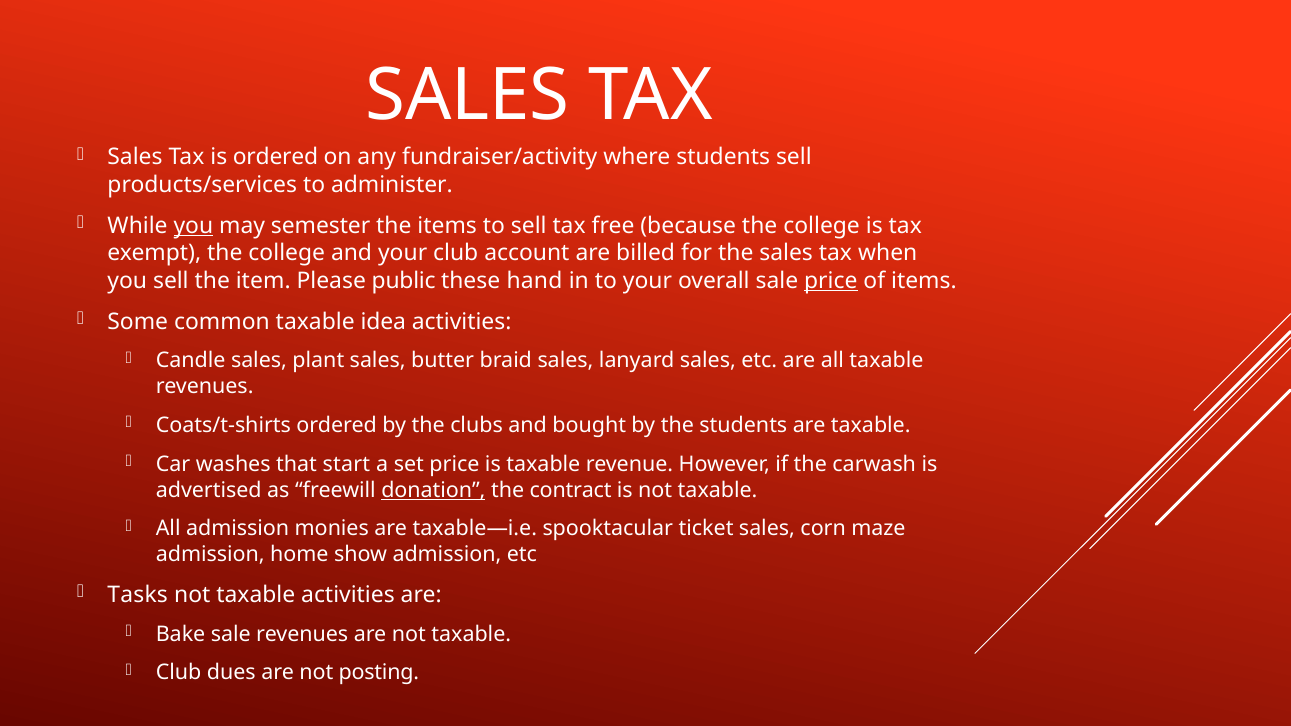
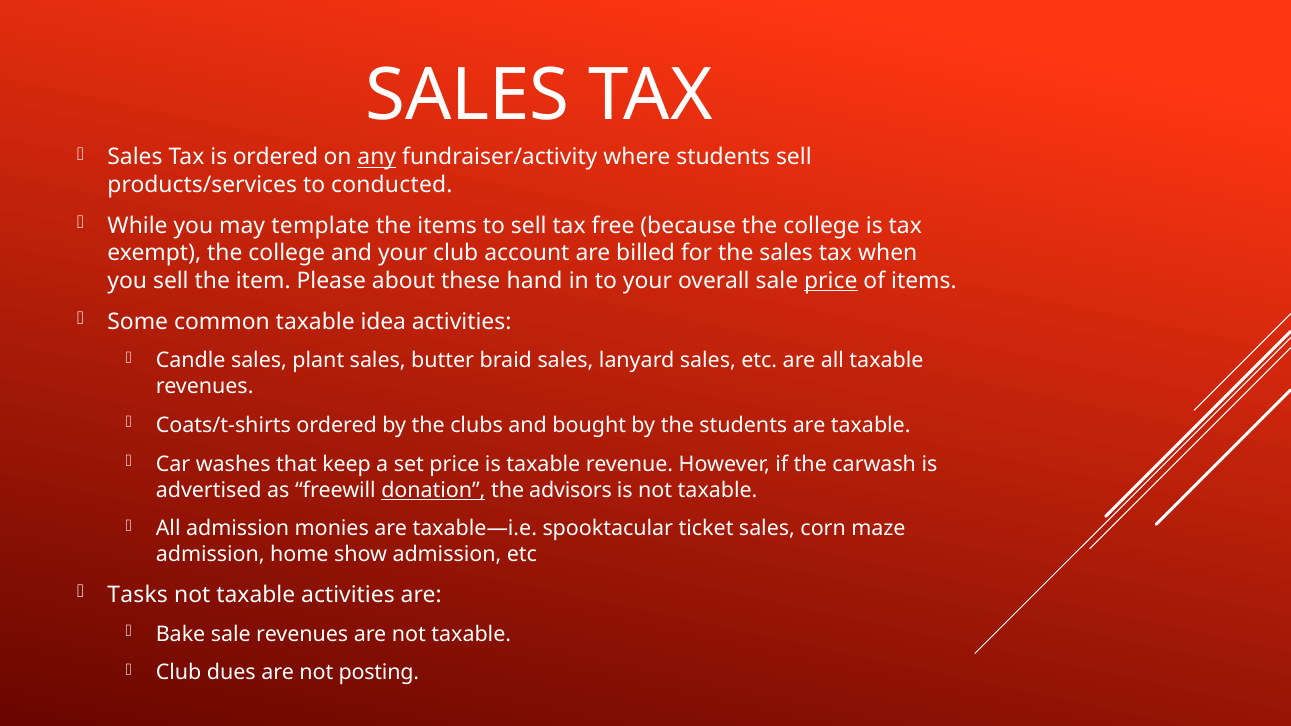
any underline: none -> present
administer: administer -> conducted
you at (193, 226) underline: present -> none
semester: semester -> template
public: public -> about
start: start -> keep
contract: contract -> advisors
